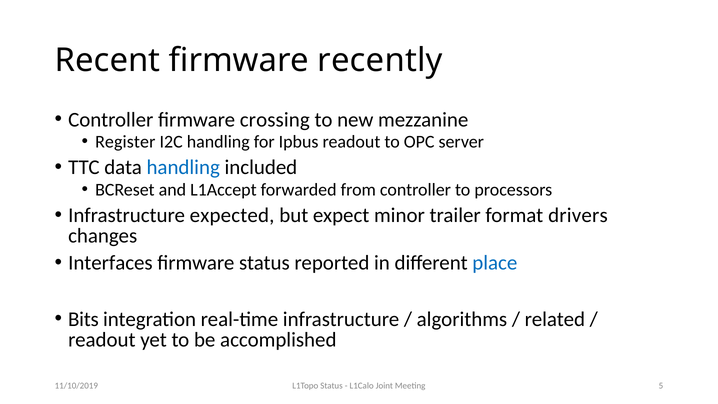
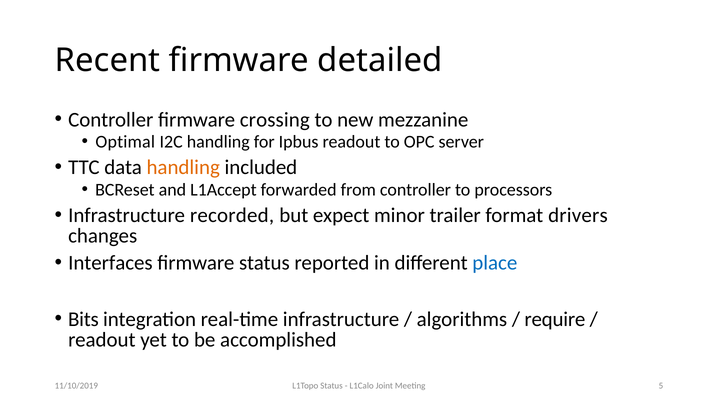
recently: recently -> detailed
Register: Register -> Optimal
handling at (183, 167) colour: blue -> orange
expected: expected -> recorded
related: related -> require
